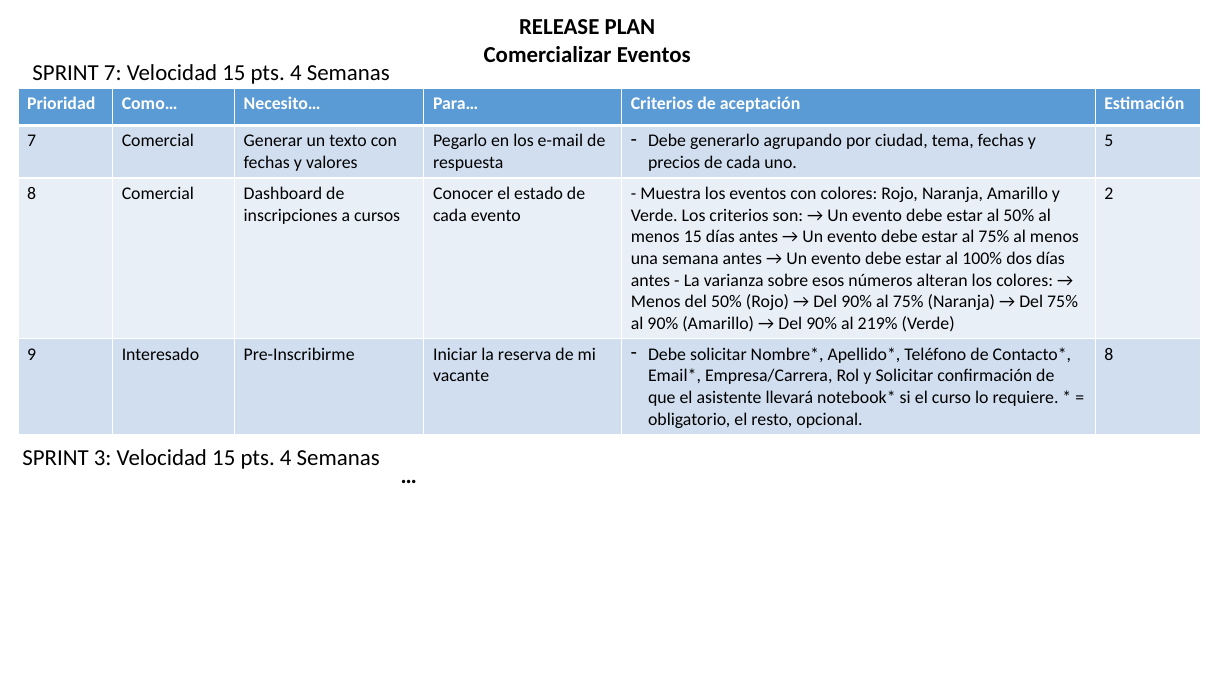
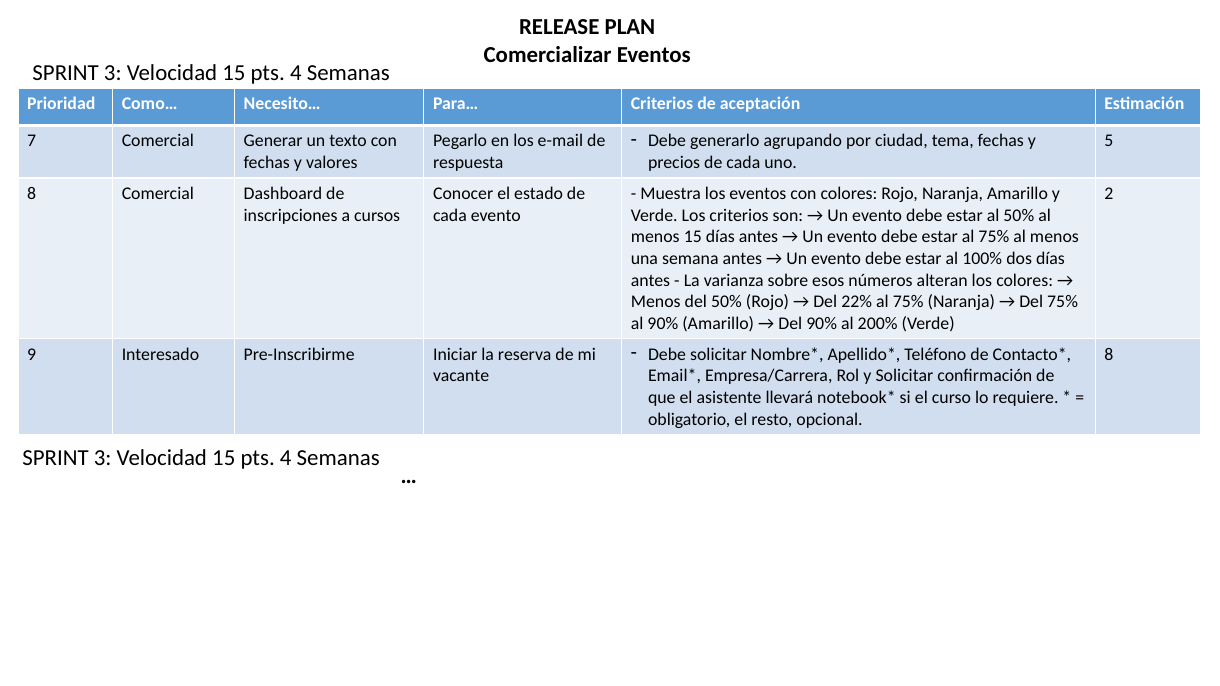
7 at (113, 73): 7 -> 3
90% at (857, 302): 90% -> 22%
219%: 219% -> 200%
